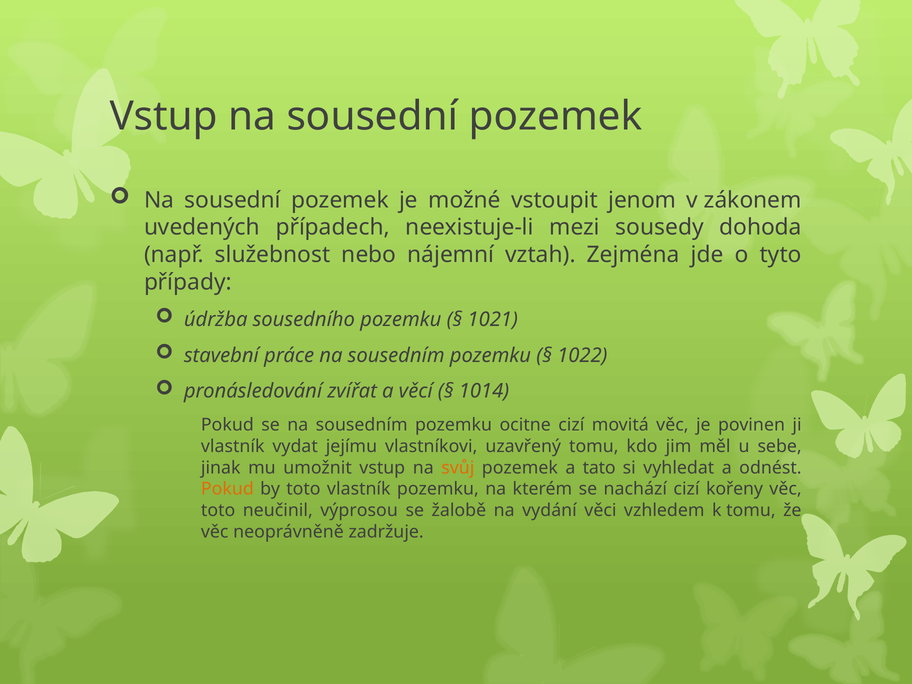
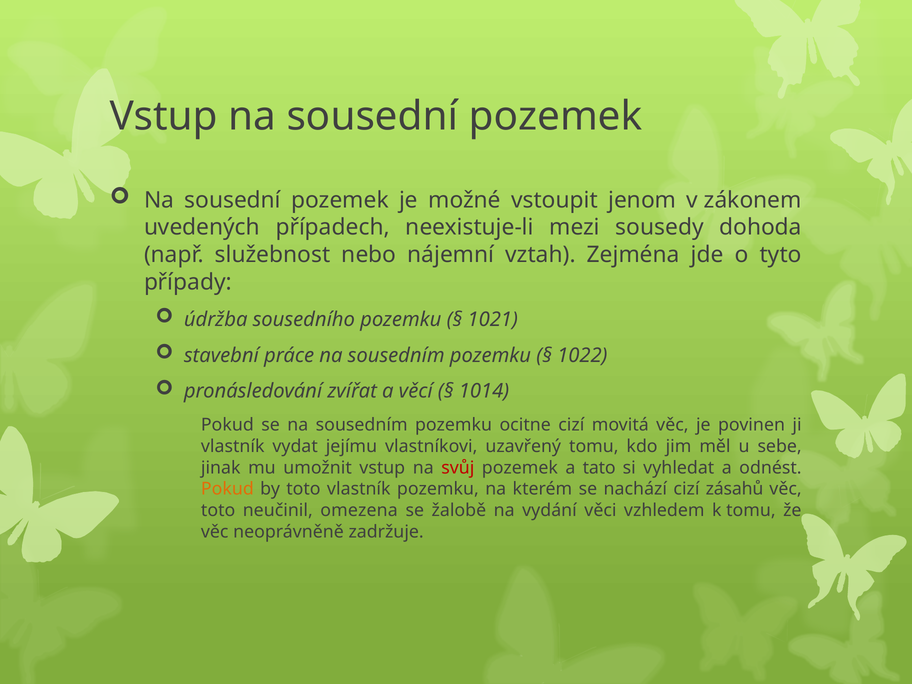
svůj colour: orange -> red
kořeny: kořeny -> zásahů
výprosou: výprosou -> omezena
